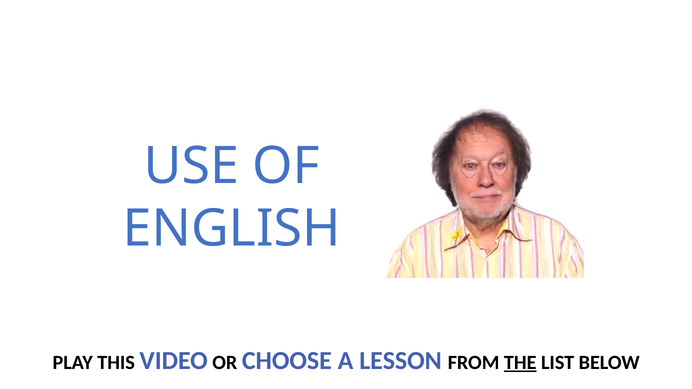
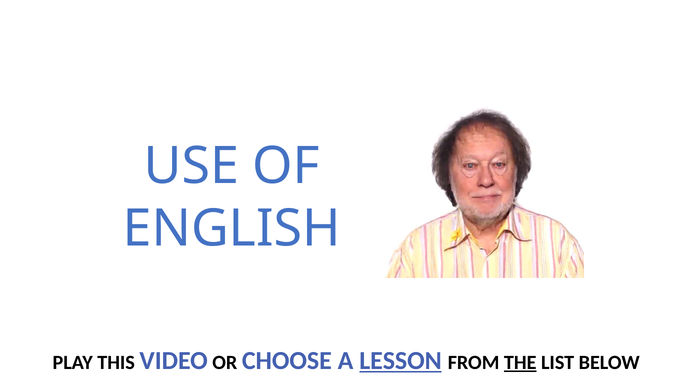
LESSON underline: none -> present
